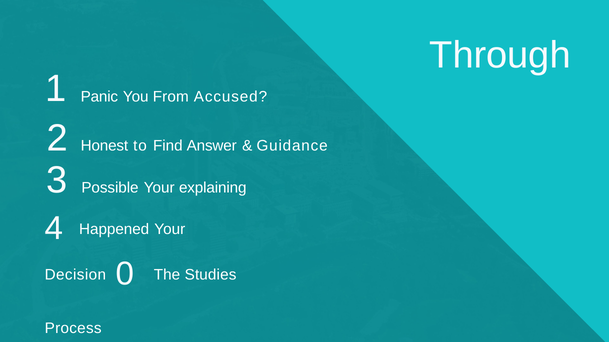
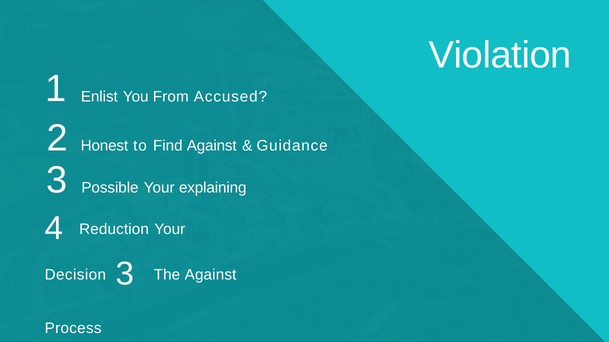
Through: Through -> Violation
Panic: Panic -> Enlist
Find Answer: Answer -> Against
Happened: Happened -> Reduction
Decision 0: 0 -> 3
The Studies: Studies -> Against
